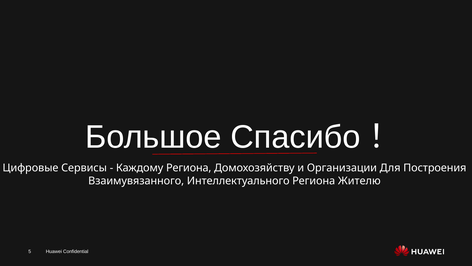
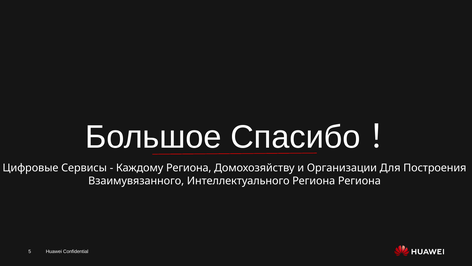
Региона Жителю: Жителю -> Региона
